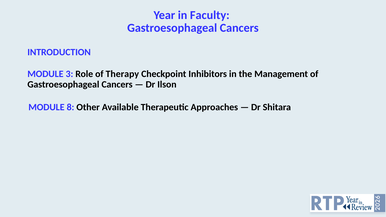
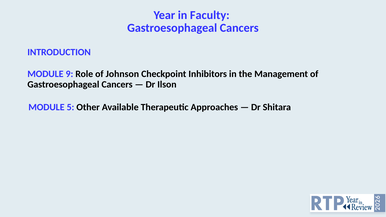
3: 3 -> 9
Therapy: Therapy -> Johnson
8: 8 -> 5
